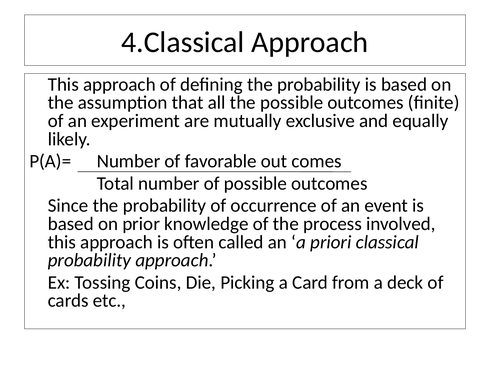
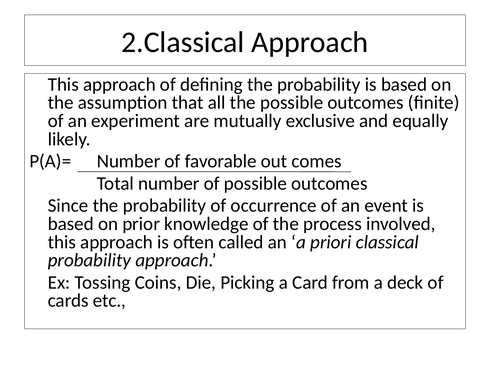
4.Classical: 4.Classical -> 2.Classical
